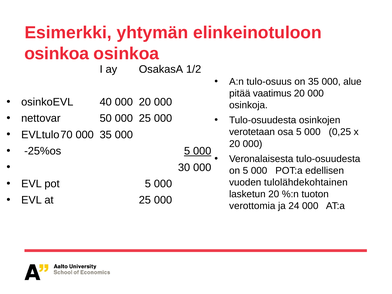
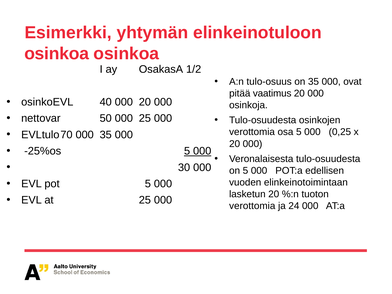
alue: alue -> ovat
verotetaan at (252, 132): verotetaan -> verottomia
tulolähdekohtainen: tulolähdekohtainen -> elinkeinotoimintaan
